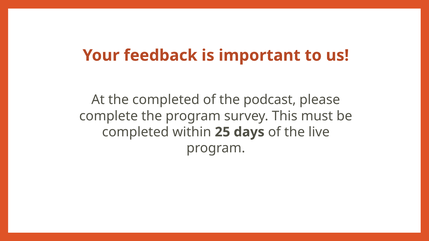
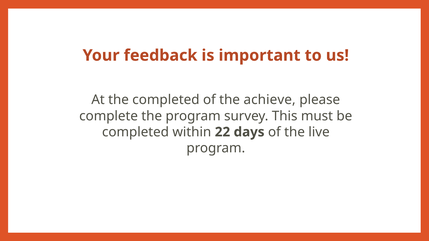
podcast: podcast -> achieve
25: 25 -> 22
